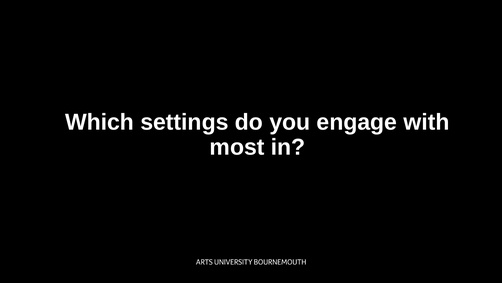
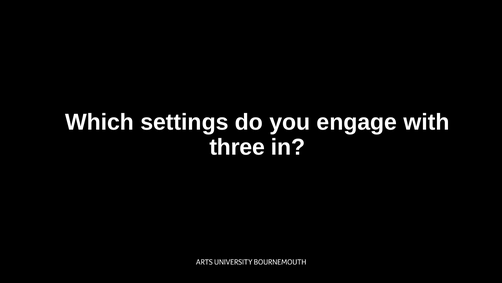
most: most -> three
